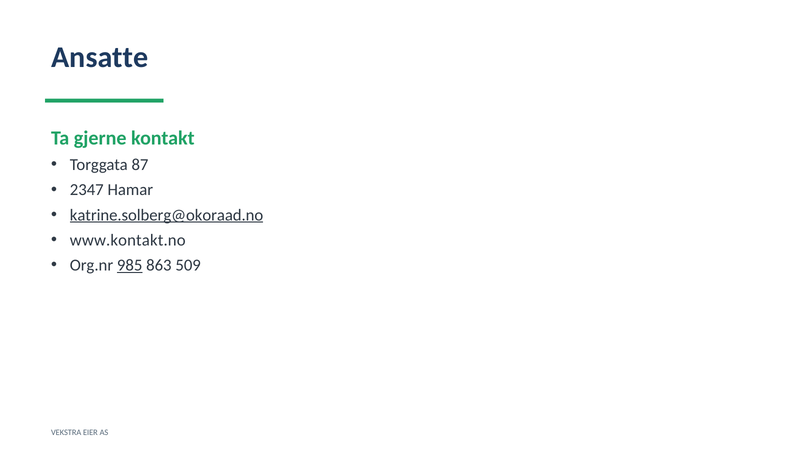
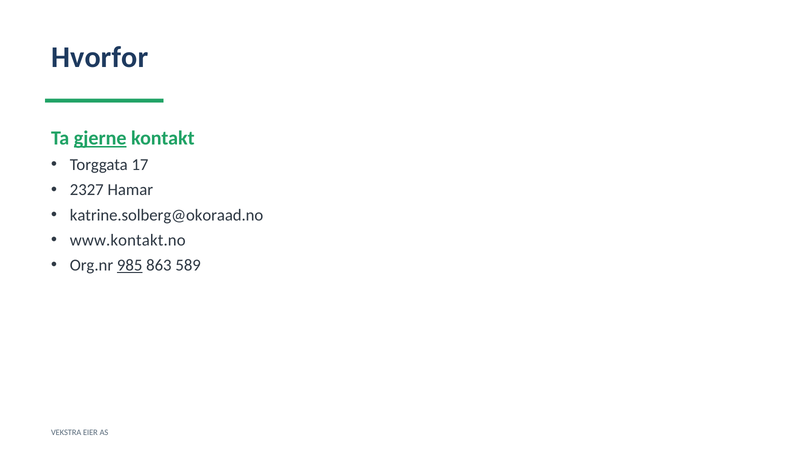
Ansatte: Ansatte -> Hvorfor
gjerne underline: none -> present
87: 87 -> 17
2347: 2347 -> 2327
katrine.solberg@okoraad.no underline: present -> none
509: 509 -> 589
